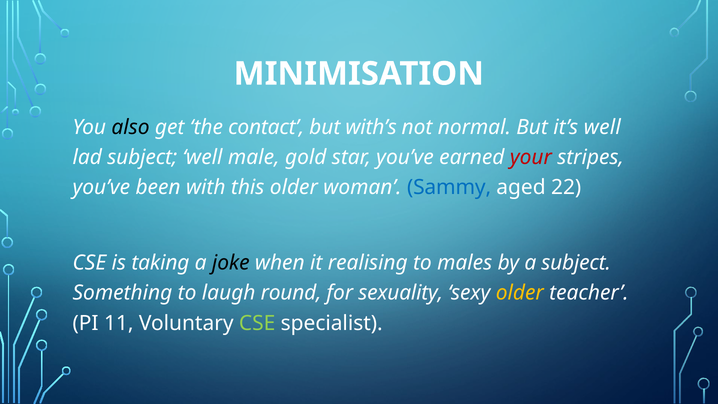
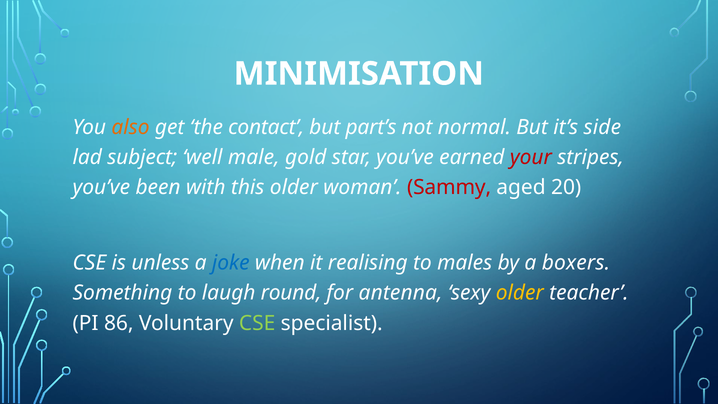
also colour: black -> orange
with’s: with’s -> part’s
it’s well: well -> side
Sammy colour: blue -> red
22: 22 -> 20
taking: taking -> unless
joke colour: black -> blue
a subject: subject -> boxers
sexuality: sexuality -> antenna
11: 11 -> 86
